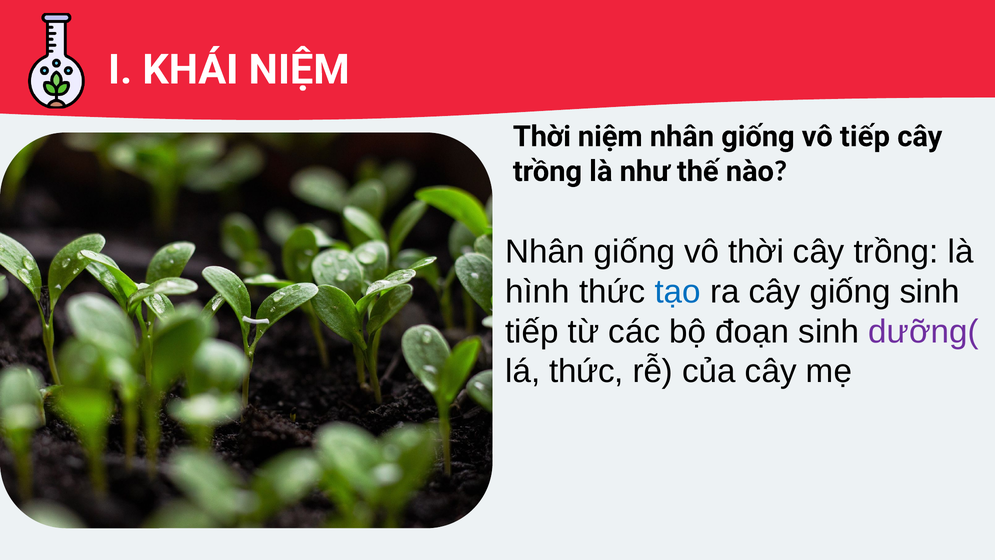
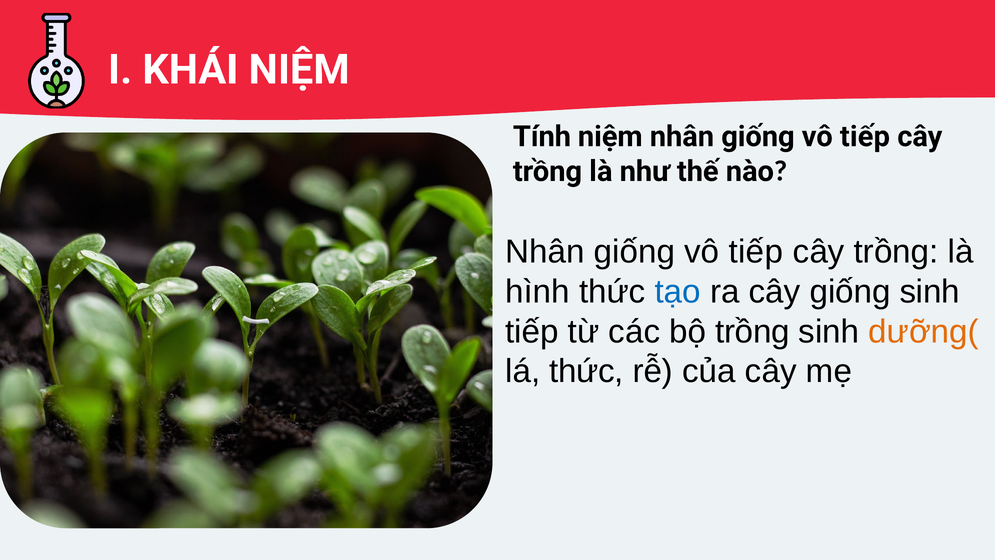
Thời at (542, 136): Thời -> Tính
thời at (756, 252): thời -> tiếp
bộ đoạn: đoạn -> trồng
dưỡng( colour: purple -> orange
